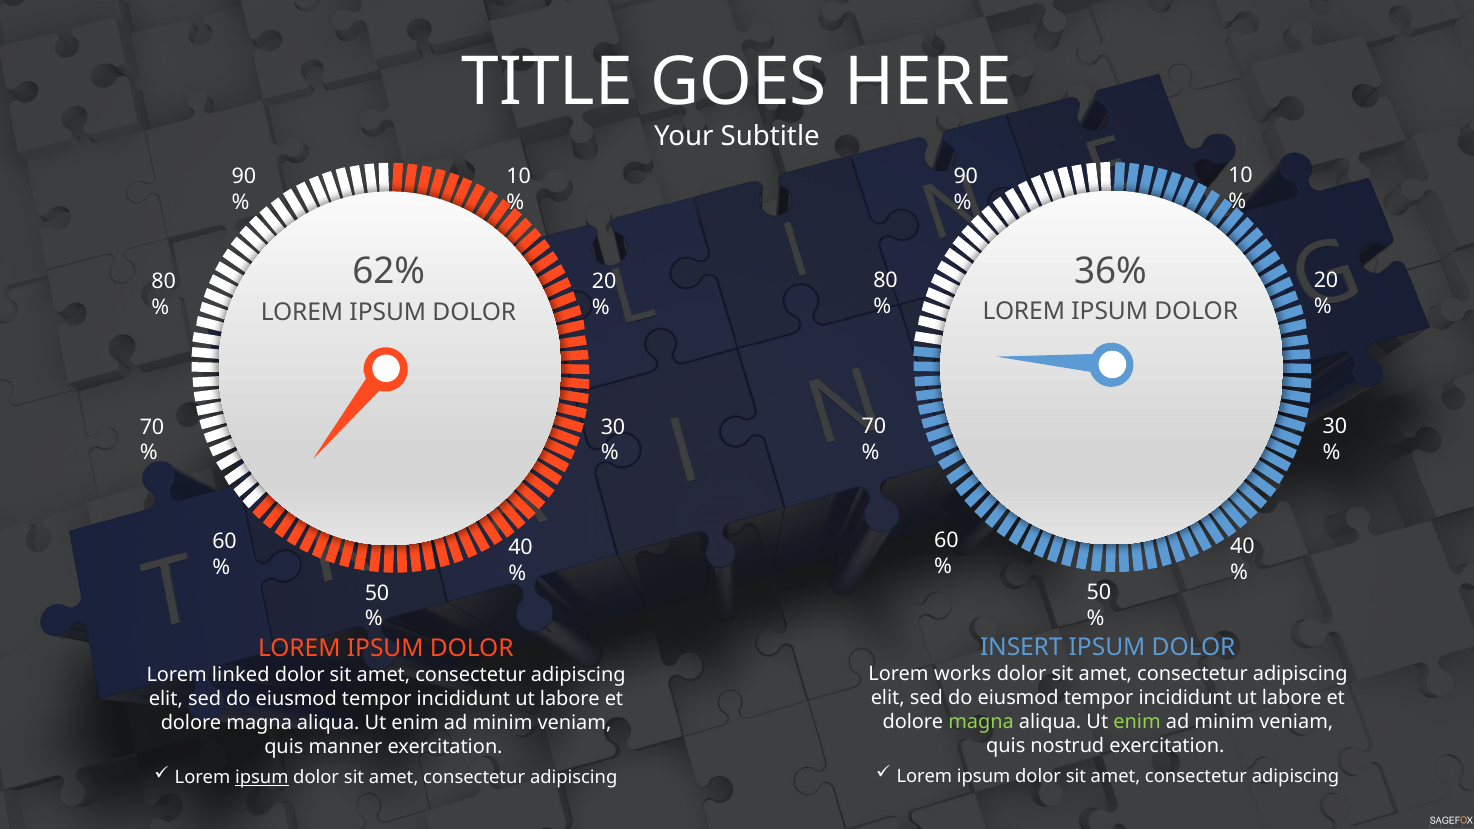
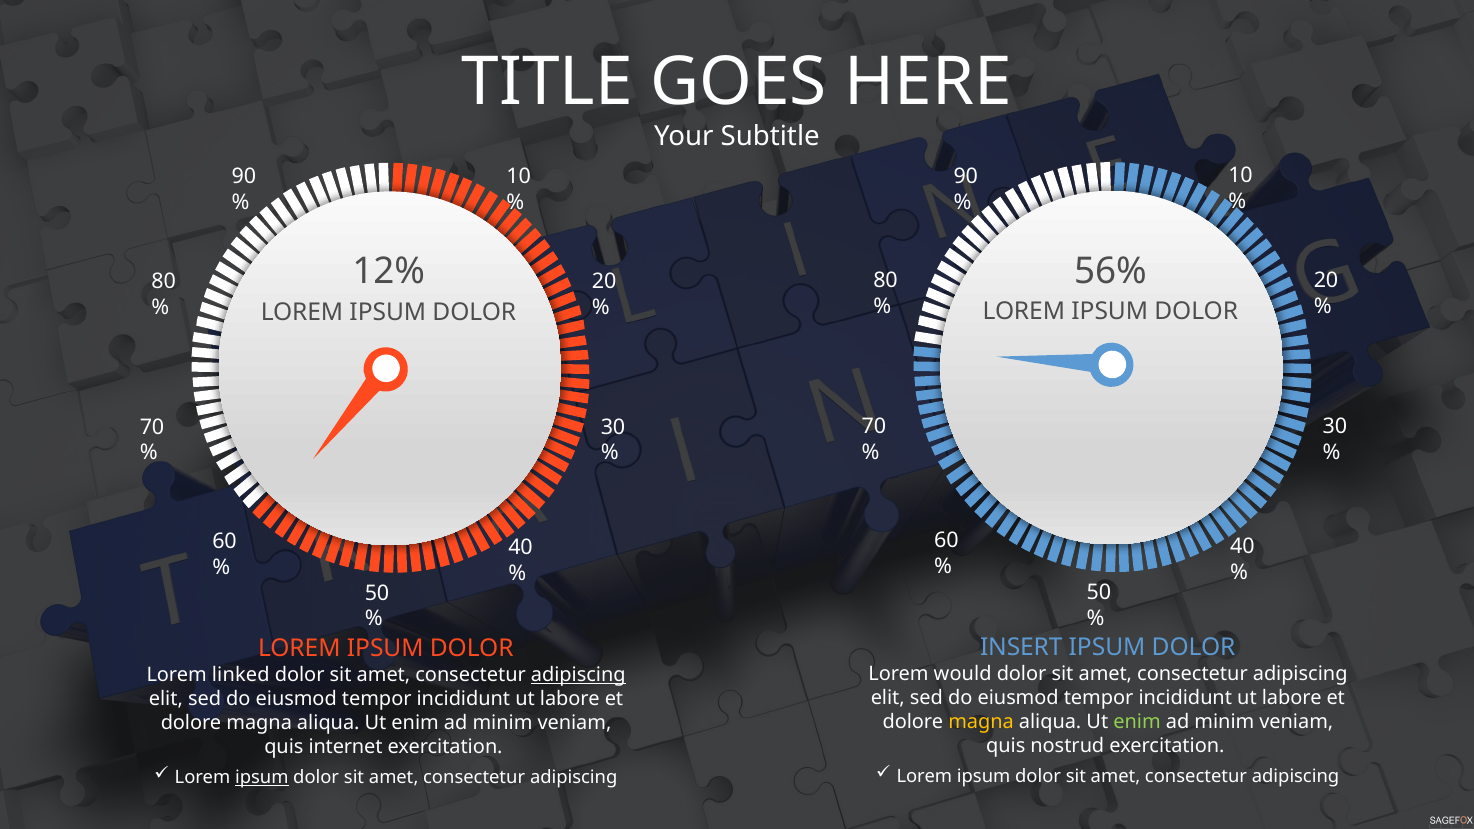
36%: 36% -> 56%
62%: 62% -> 12%
works: works -> would
adipiscing at (578, 675) underline: none -> present
magna at (981, 722) colour: light green -> yellow
manner: manner -> internet
